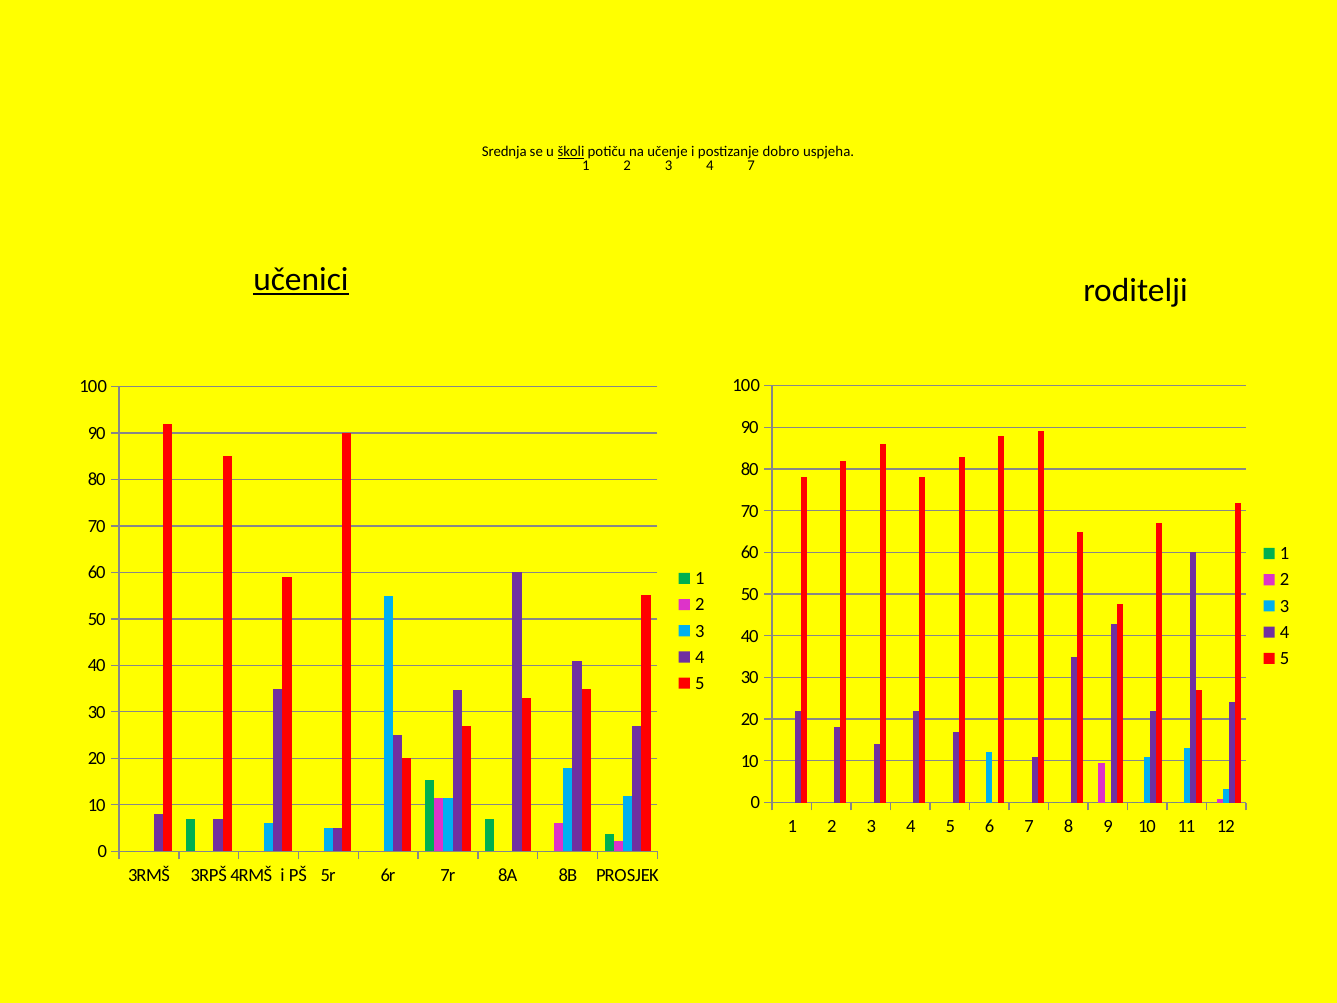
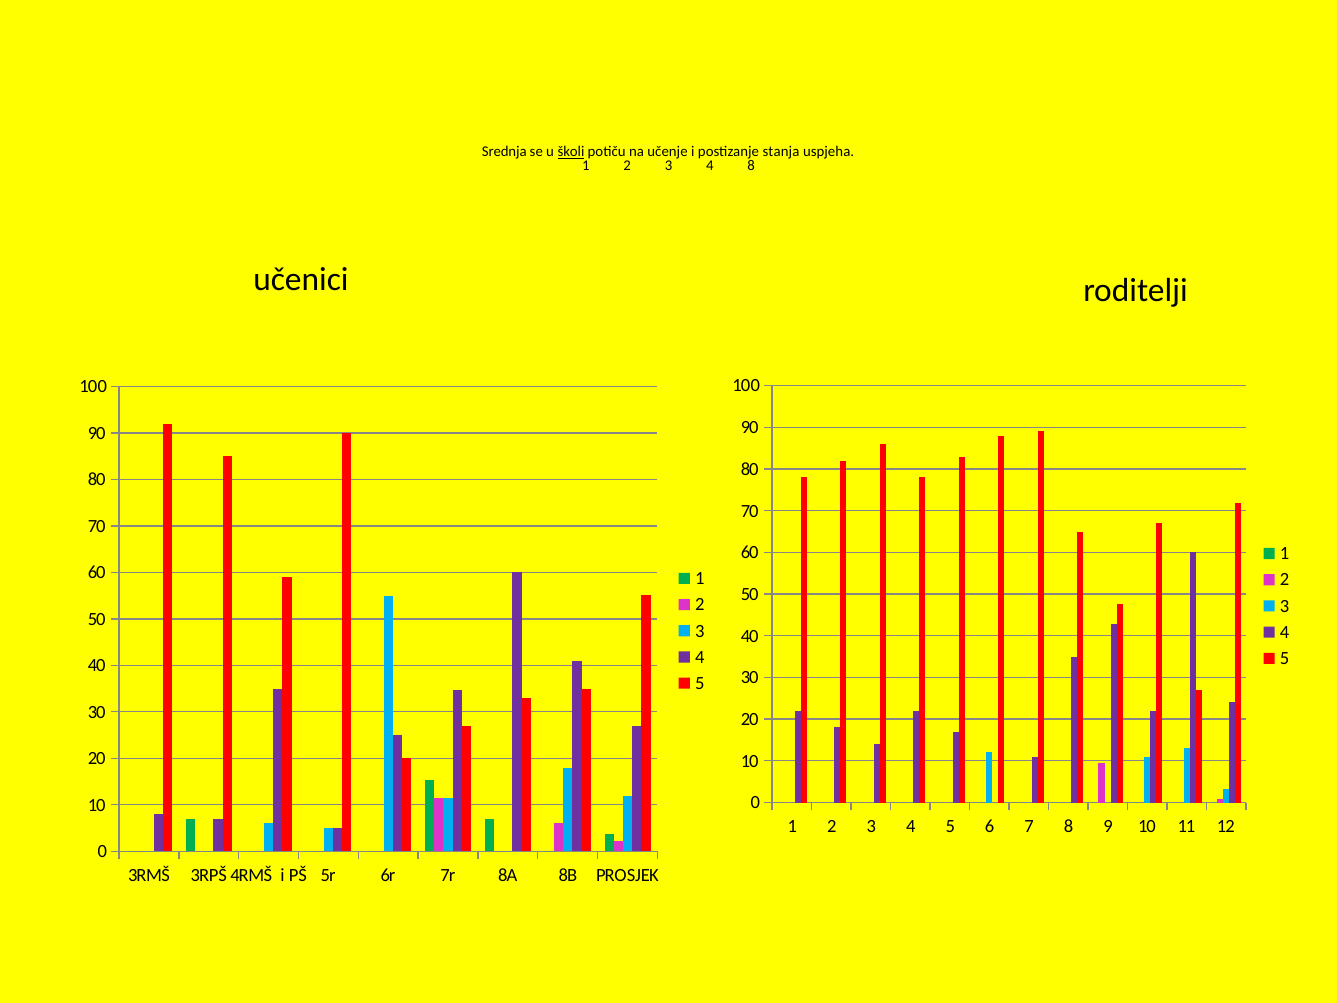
dobro: dobro -> stanja
4 7: 7 -> 8
učenici underline: present -> none
